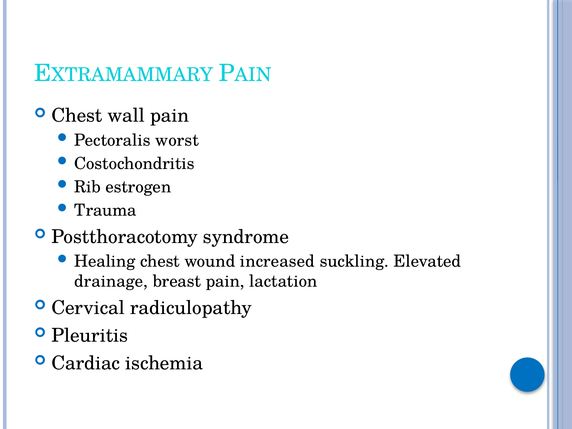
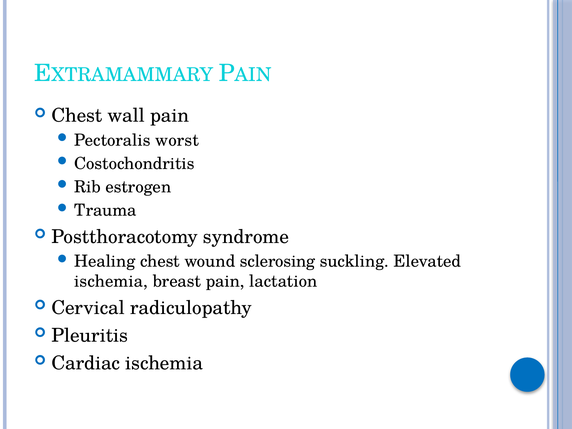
increased: increased -> sclerosing
drainage at (111, 281): drainage -> ischemia
